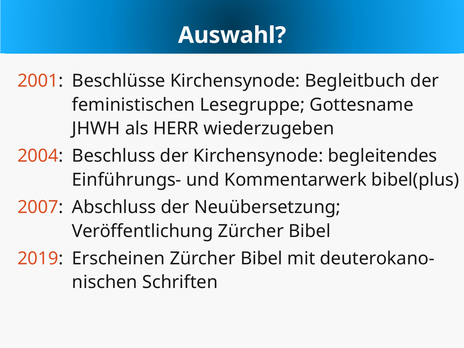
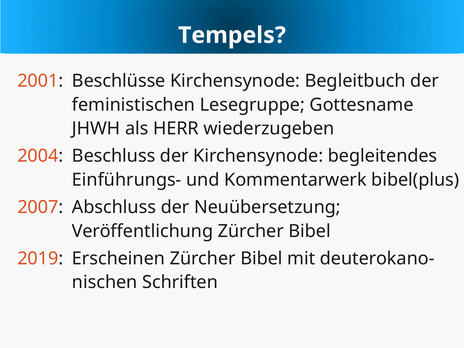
Auswahl: Auswahl -> Tempels
